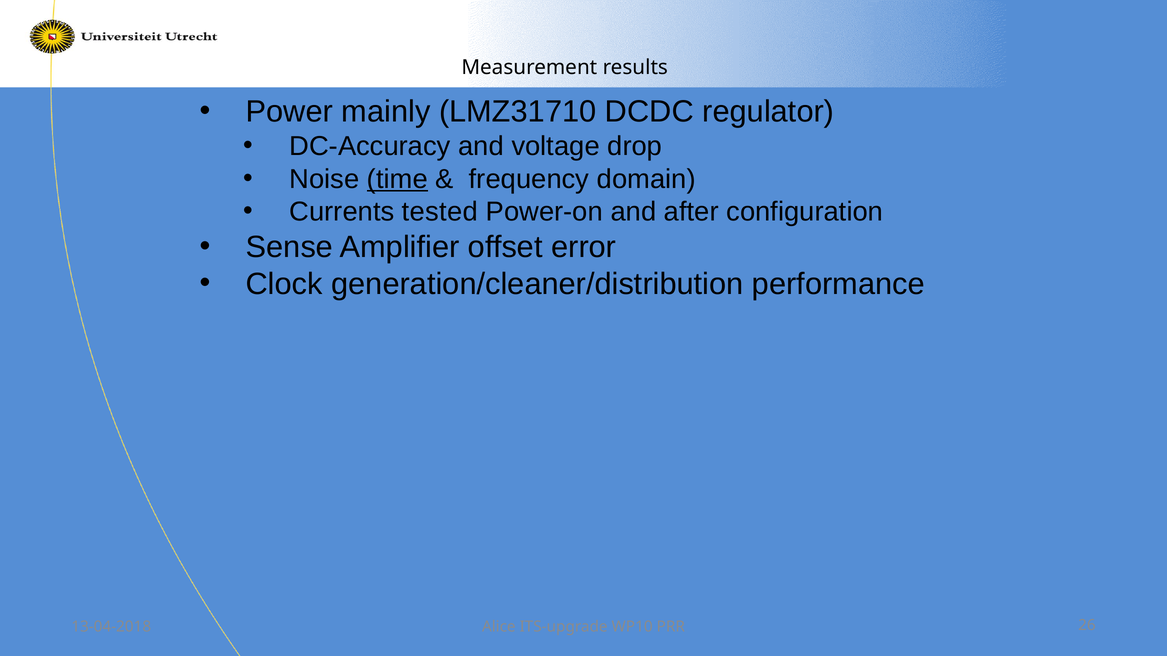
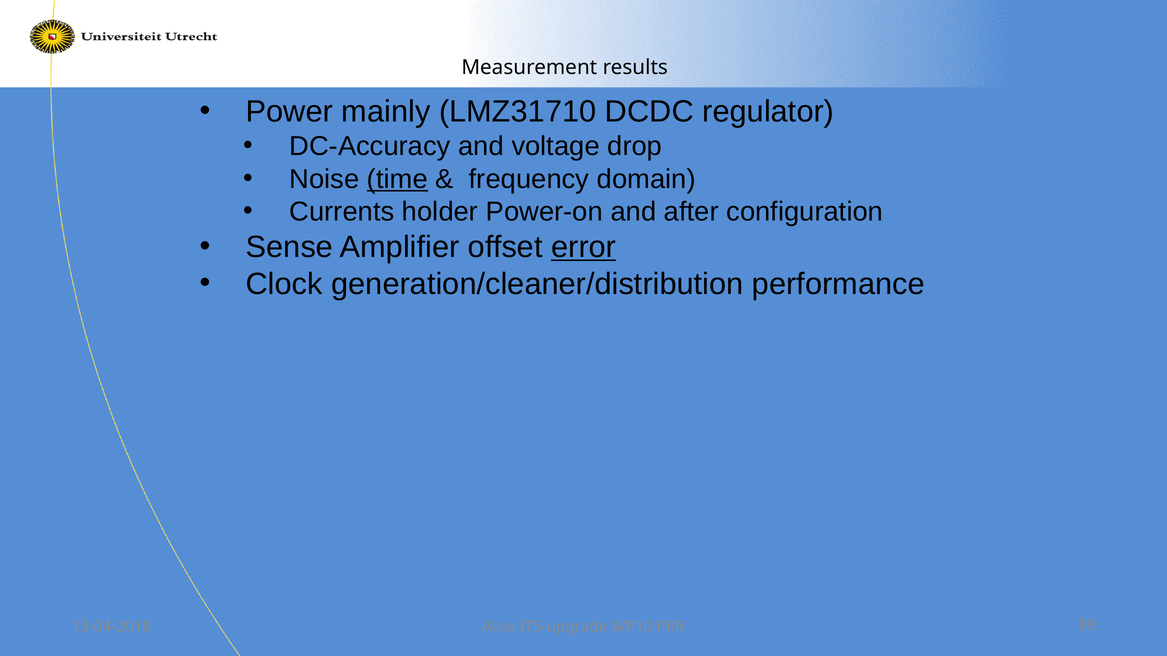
tested: tested -> holder
error underline: none -> present
26: 26 -> 89
